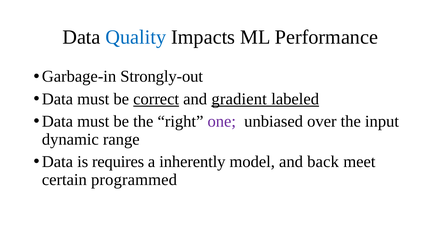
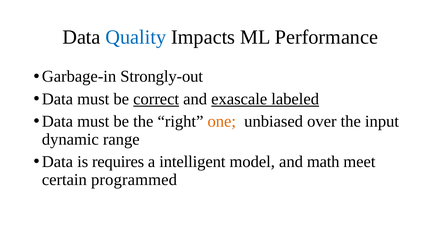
gradient: gradient -> exascale
one colour: purple -> orange
inherently: inherently -> intelligent
back: back -> math
